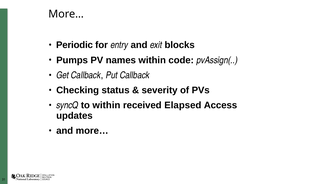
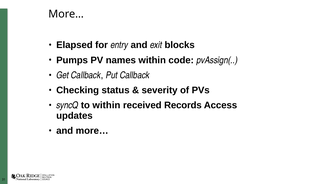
Periodic: Periodic -> Elapsed
Elapsed: Elapsed -> Records
